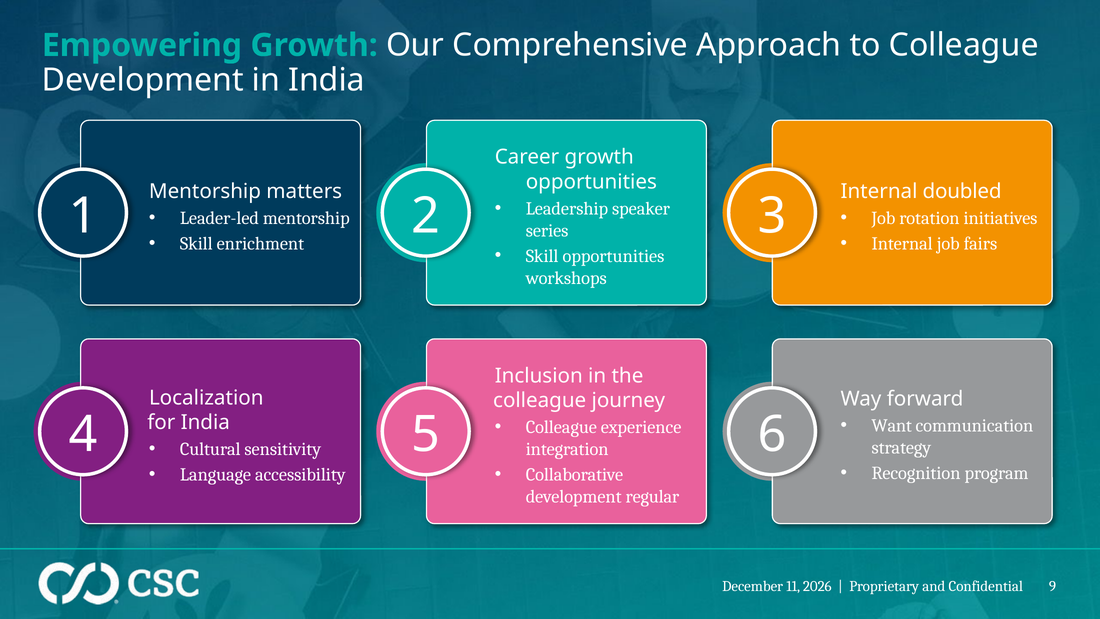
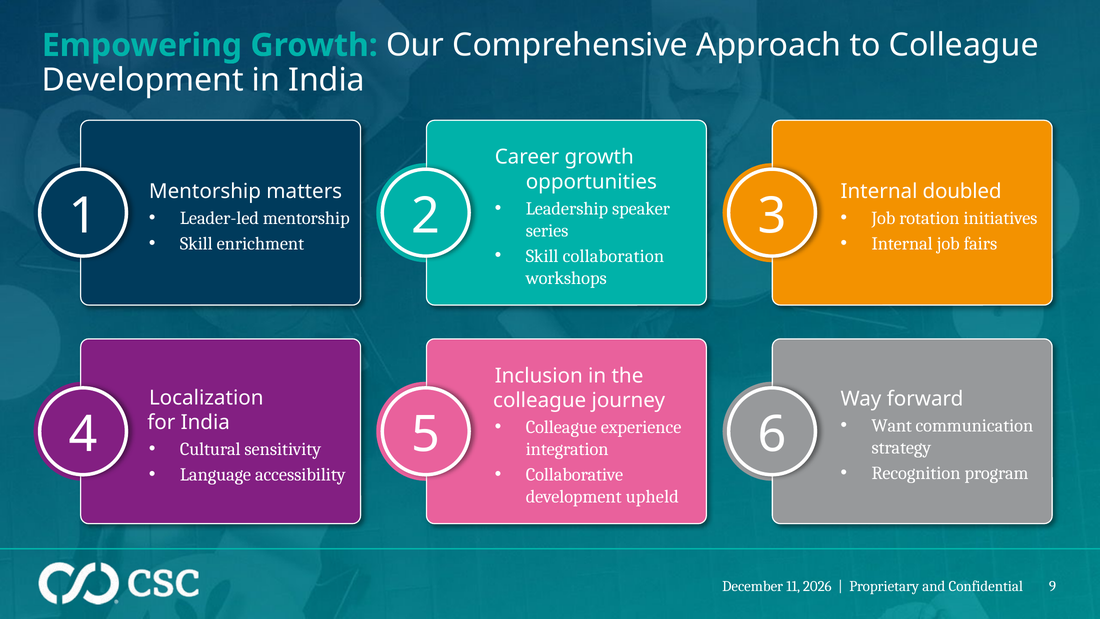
Skill opportunities: opportunities -> collaboration
regular: regular -> upheld
